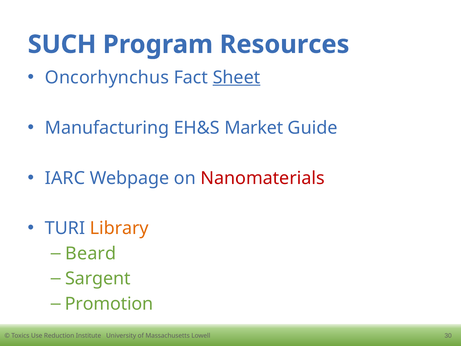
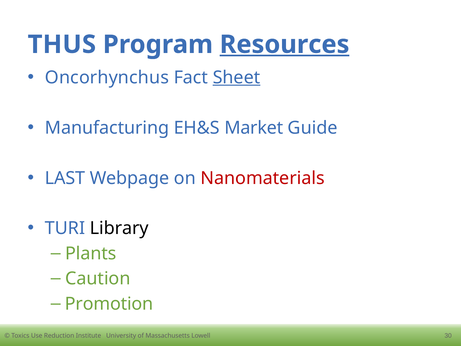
SUCH: SUCH -> THUS
Resources underline: none -> present
IARC: IARC -> LAST
Library colour: orange -> black
Beard: Beard -> Plants
Sargent: Sargent -> Caution
